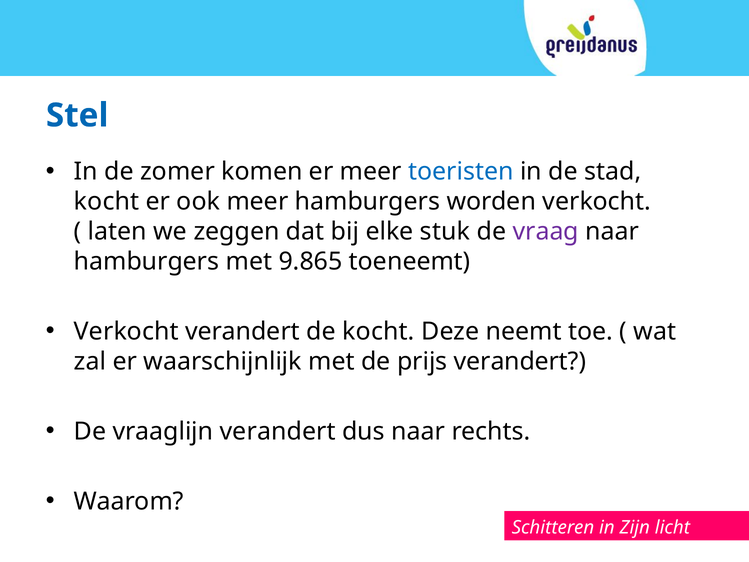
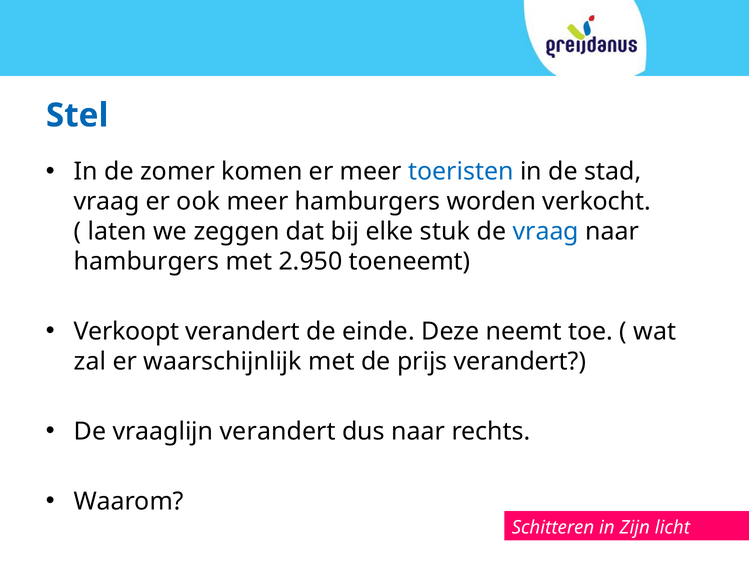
kocht at (107, 202): kocht -> vraag
vraag at (546, 231) colour: purple -> blue
9.865: 9.865 -> 2.950
Verkocht at (126, 331): Verkocht -> Verkoopt
de kocht: kocht -> einde
